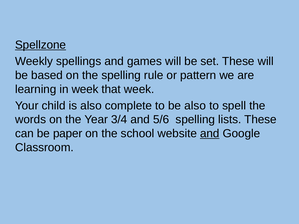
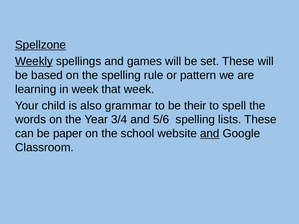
Weekly underline: none -> present
complete: complete -> grammar
be also: also -> their
